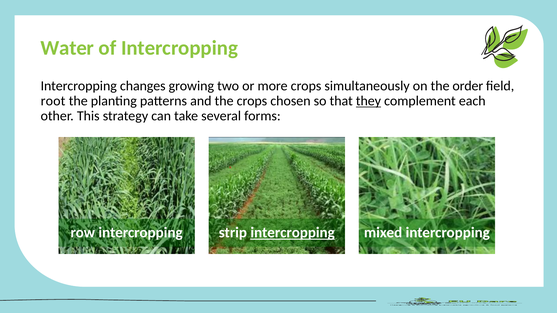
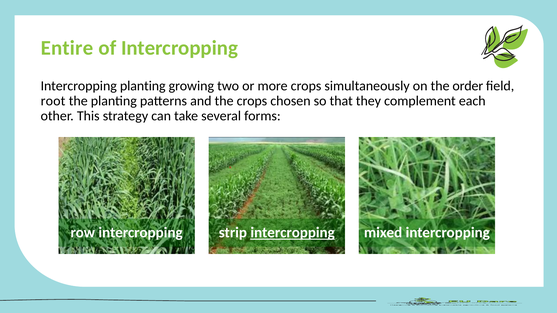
Water: Water -> Entire
Intercropping changes: changes -> planting
they underline: present -> none
